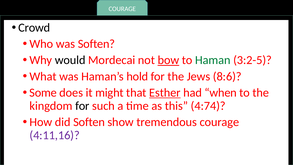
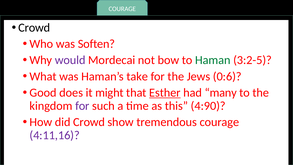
would colour: black -> purple
bow underline: present -> none
hold: hold -> take
8:6: 8:6 -> 0:6
Some: Some -> Good
when: when -> many
for at (82, 106) colour: black -> purple
4:74: 4:74 -> 4:90
did Soften: Soften -> Crowd
